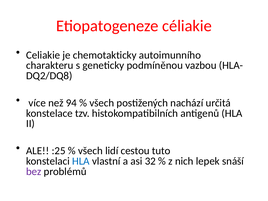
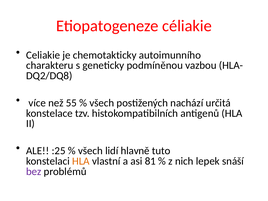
94: 94 -> 55
cestou: cestou -> hlavně
HLA at (81, 161) colour: blue -> orange
32: 32 -> 81
